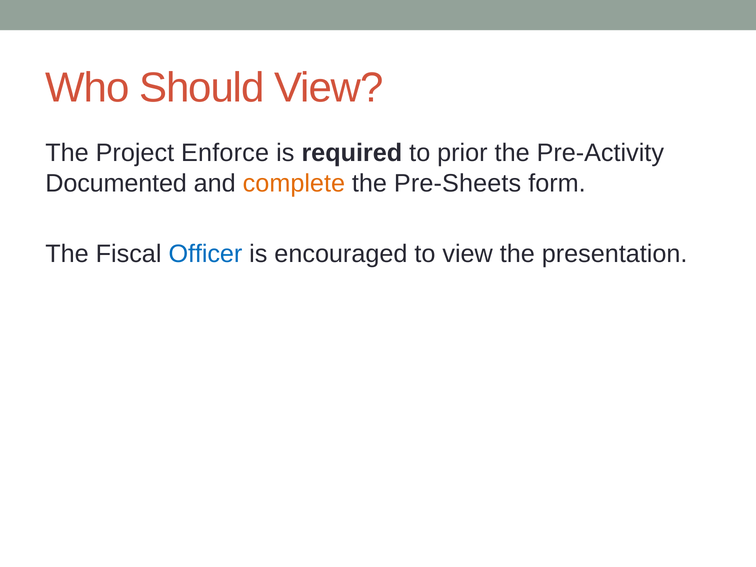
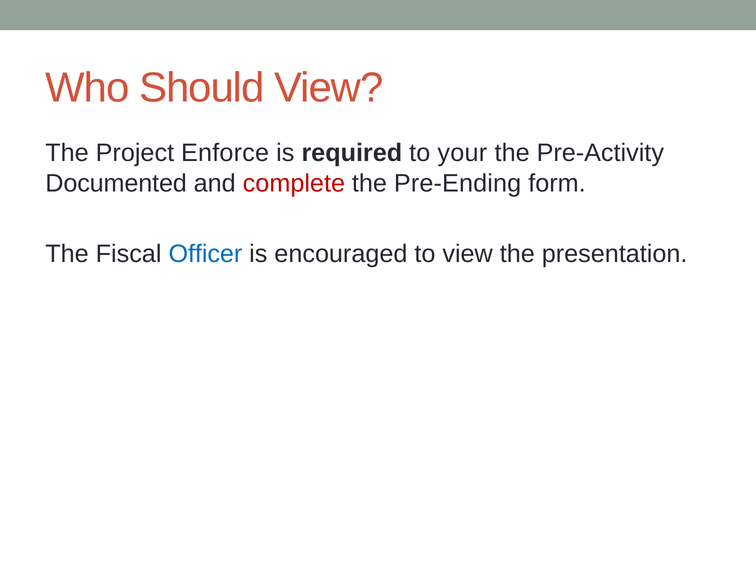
prior: prior -> your
complete colour: orange -> red
Pre-Sheets: Pre-Sheets -> Pre-Ending
